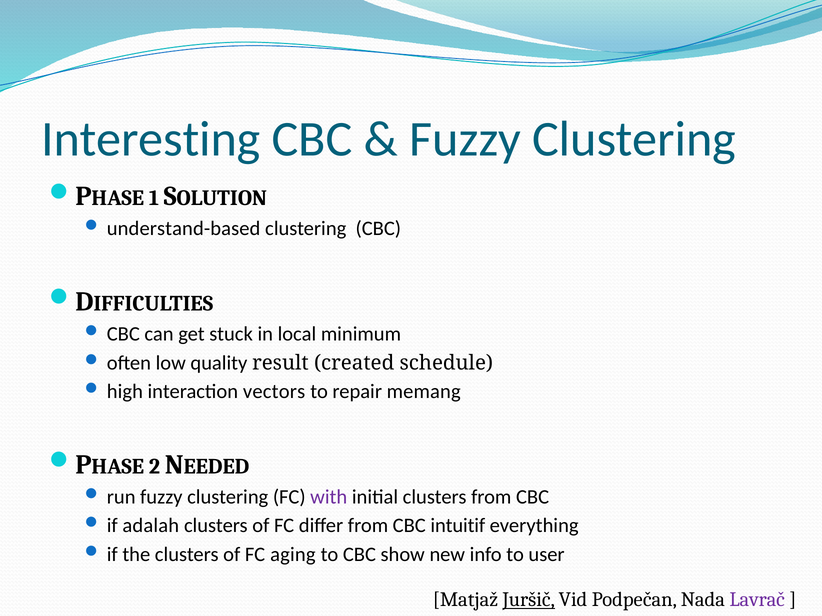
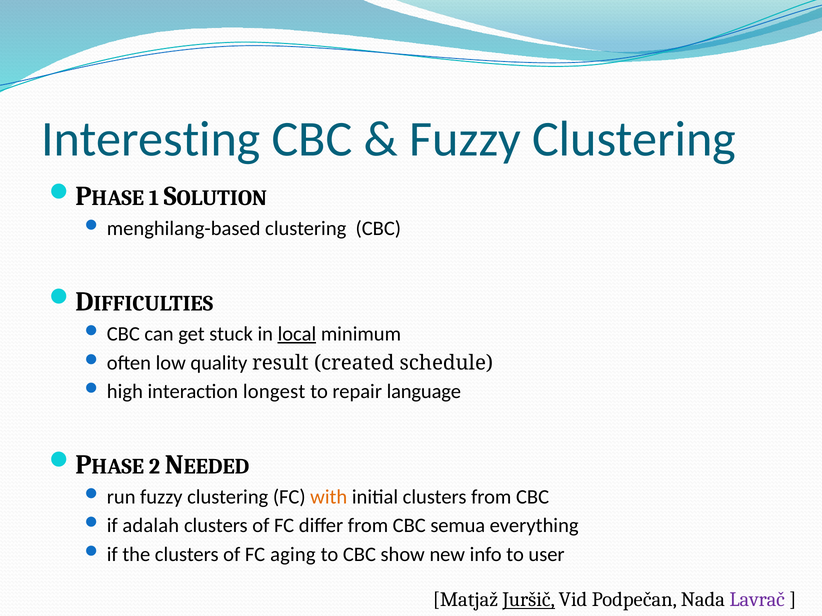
understand-based: understand-based -> menghilang-based
local underline: none -> present
vectors: vectors -> longest
memang: memang -> language
with colour: purple -> orange
intuitif: intuitif -> semua
